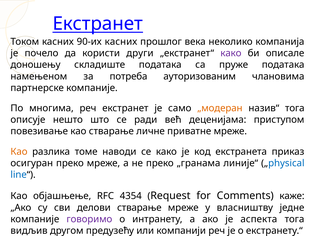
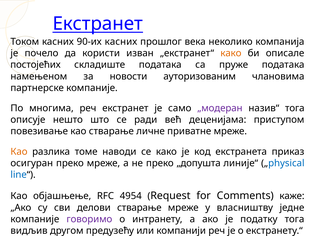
други: други -> изван
како at (231, 53) colour: purple -> orange
доношењу: доношењу -> постојећих
потреба: потреба -> новости
„модеран colour: orange -> purple
„гранама: „гранама -> „допушта
4354: 4354 -> 4954
аспекта: аспекта -> податку
